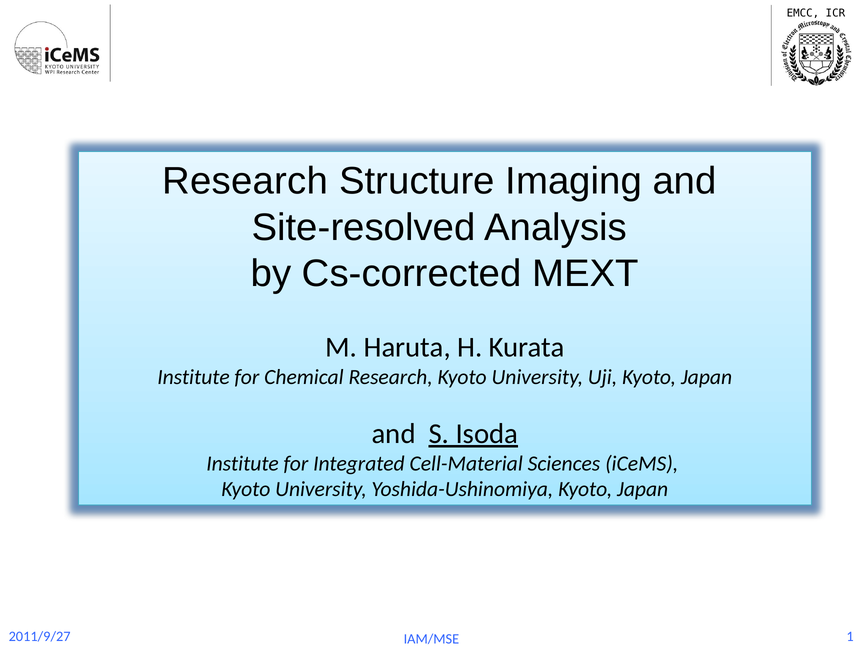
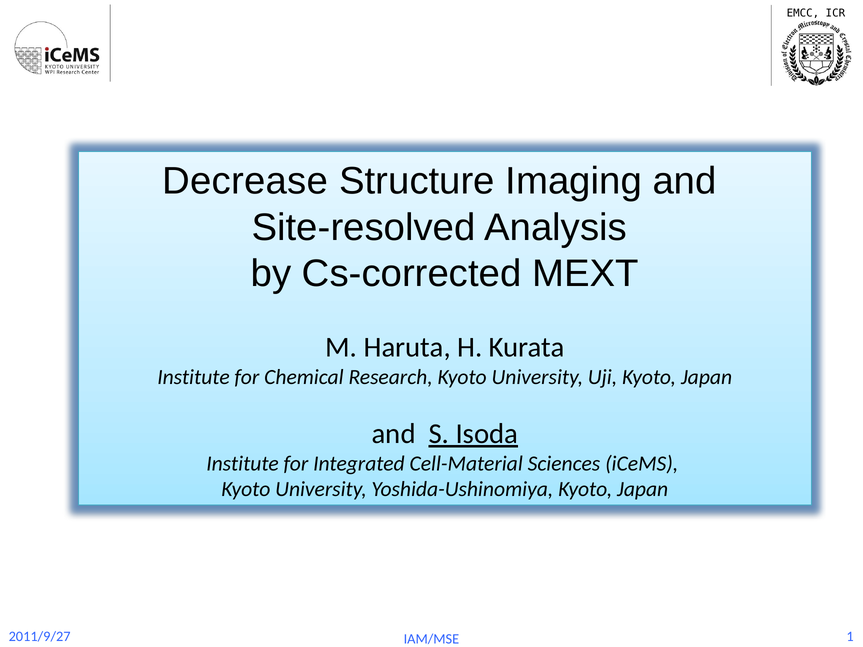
Research at (245, 181): Research -> Decrease
